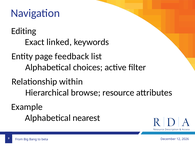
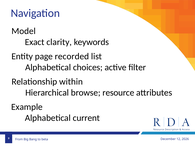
Editing: Editing -> Model
linked: linked -> clarity
feedback: feedback -> recorded
nearest: nearest -> current
